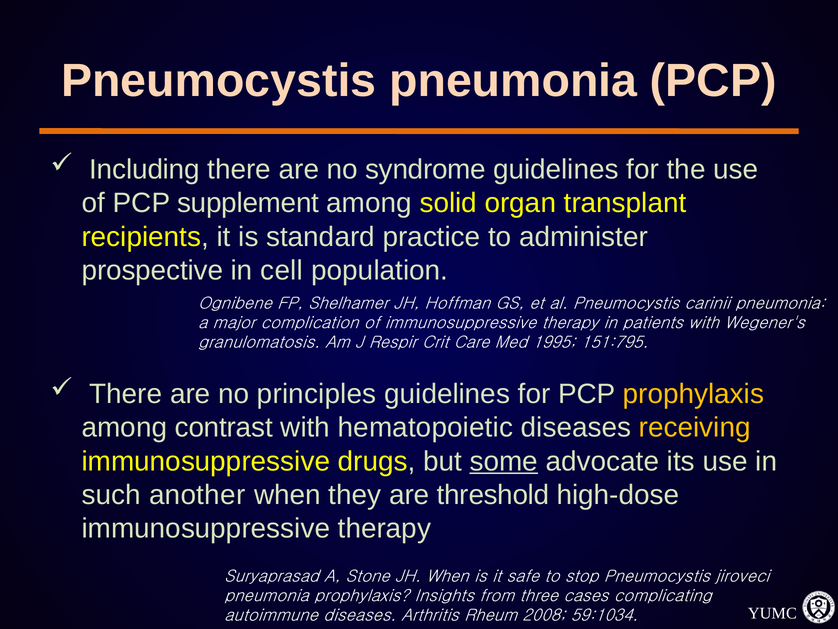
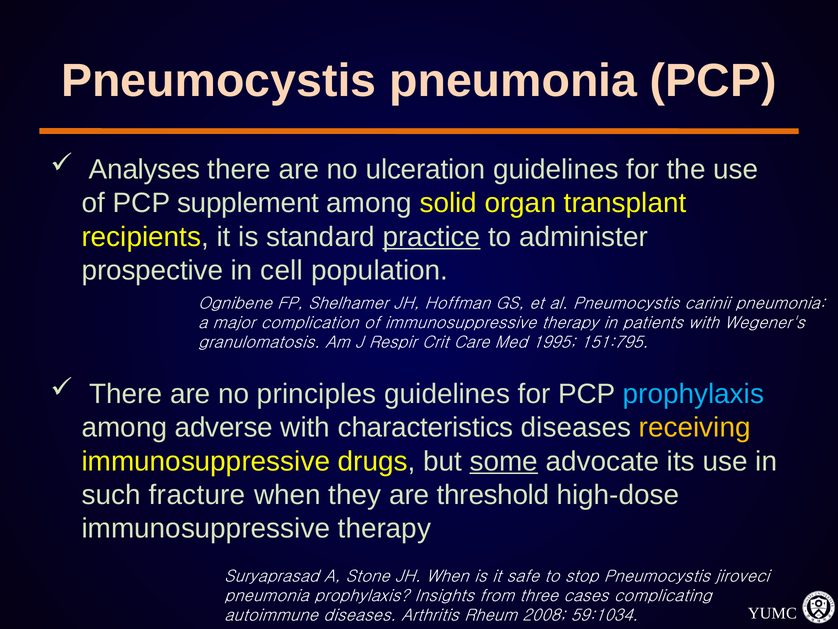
Including: Including -> Analyses
syndrome: syndrome -> ulceration
practice underline: none -> present
prophylaxis at (693, 394) colour: yellow -> light blue
contrast: contrast -> adverse
hematopoietic: hematopoietic -> characteristics
another: another -> fracture
